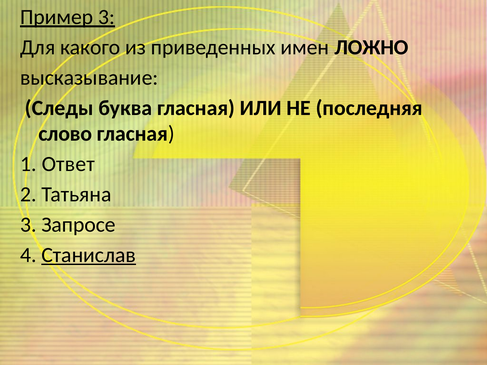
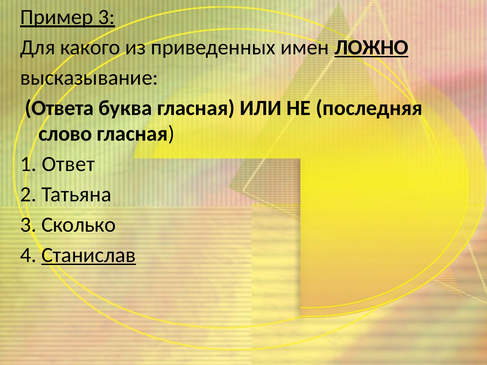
ЛОЖНО underline: none -> present
Следы: Следы -> Ответа
Запросе: Запросе -> Сколько
